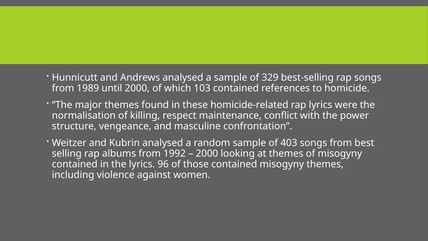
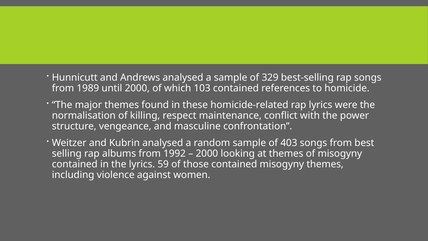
96: 96 -> 59
